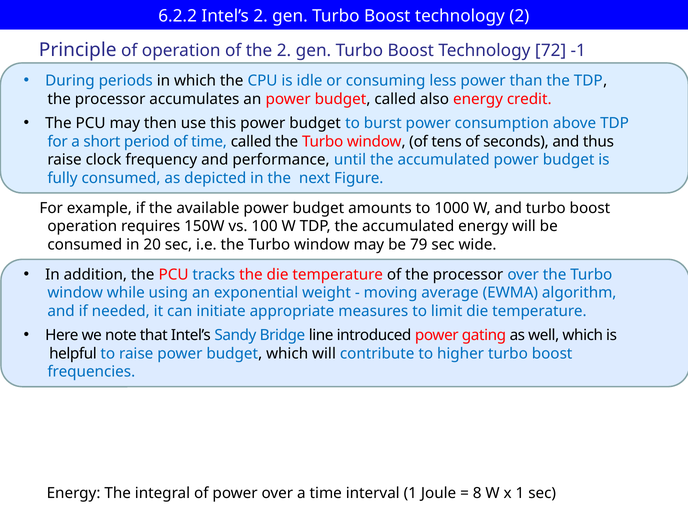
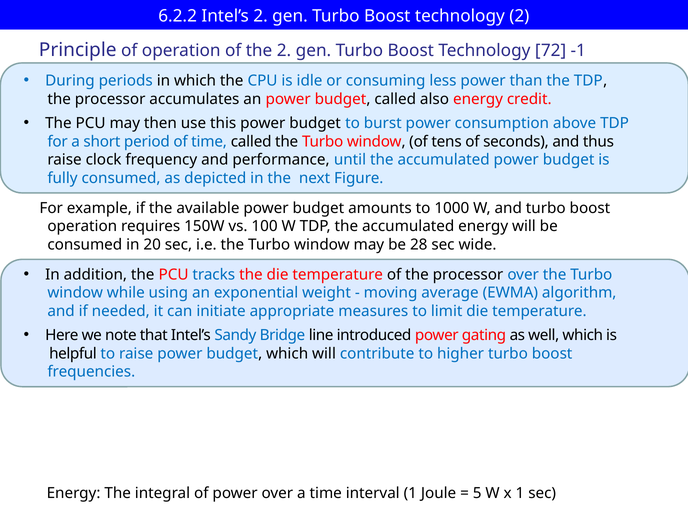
79: 79 -> 28
8: 8 -> 5
